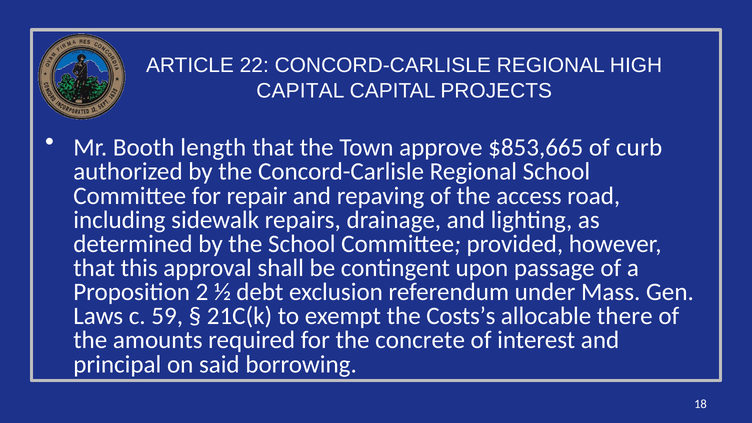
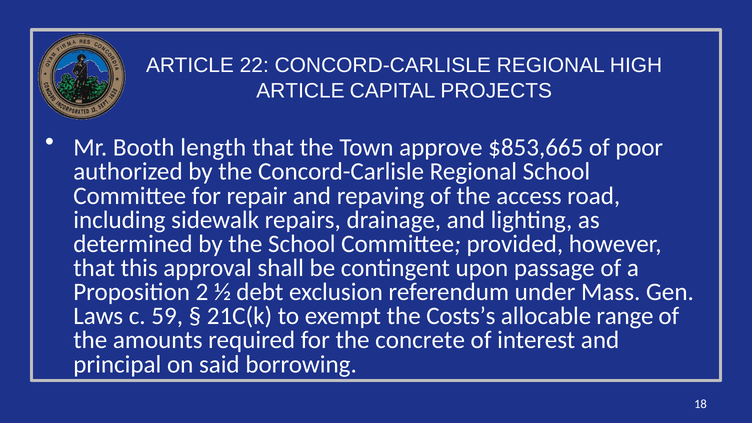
CAPITAL at (300, 91): CAPITAL -> ARTICLE
curb: curb -> poor
there: there -> range
